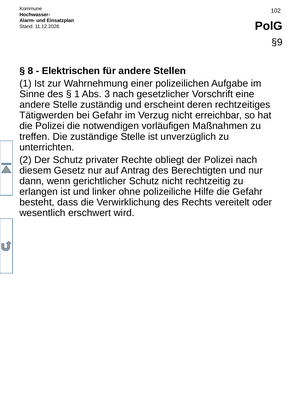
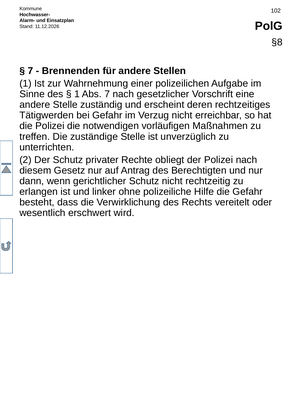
§9: §9 -> §8
8 at (30, 71): 8 -> 7
Elektrischen: Elektrischen -> Brennenden
Abs 3: 3 -> 7
